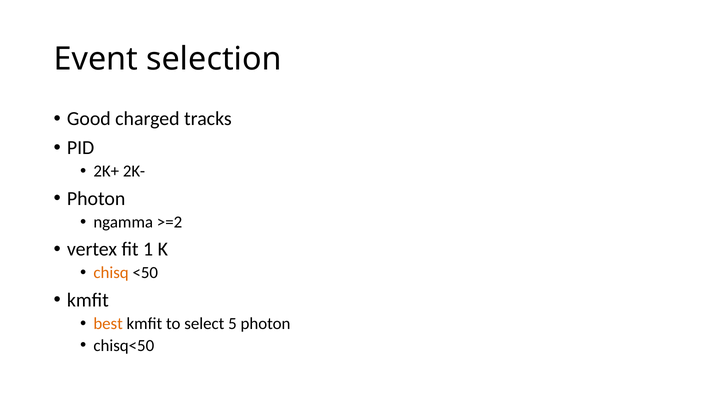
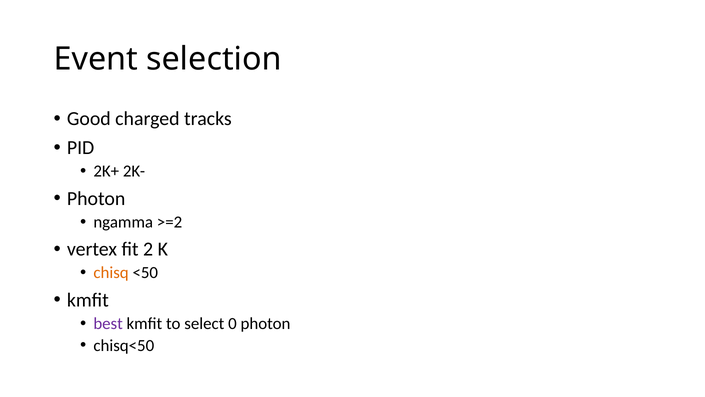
1: 1 -> 2
best colour: orange -> purple
5: 5 -> 0
